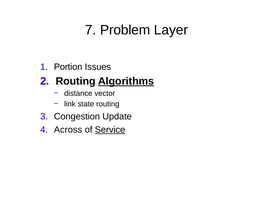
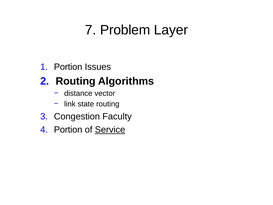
Algorithms underline: present -> none
Update: Update -> Faculty
Across at (68, 130): Across -> Portion
